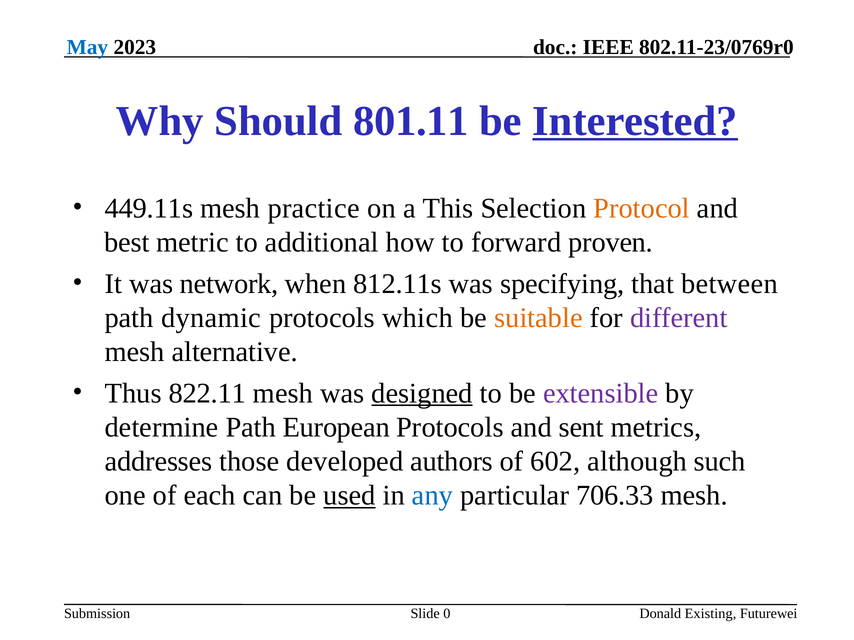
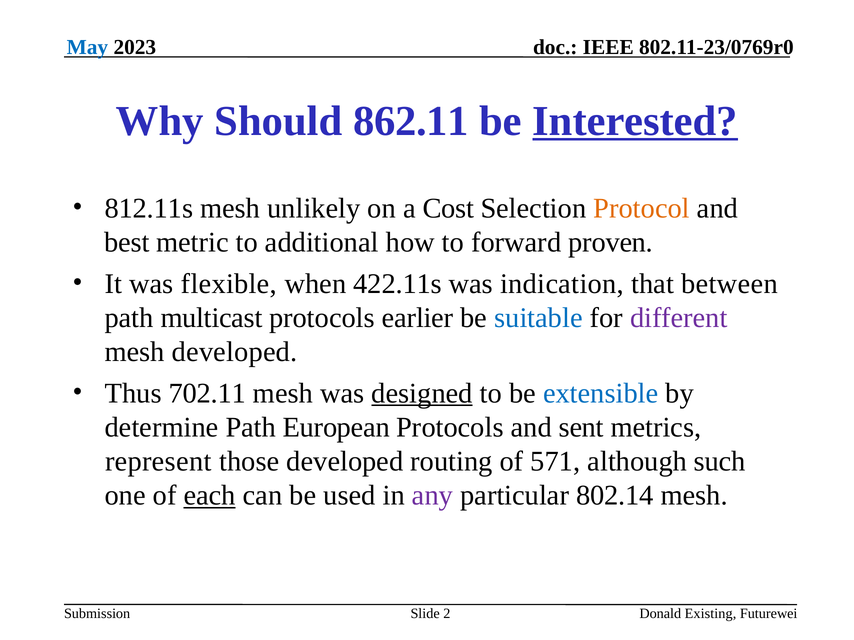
801.11: 801.11 -> 862.11
449.11s: 449.11s -> 812.11s
practice: practice -> unlikely
This: This -> Cost
network: network -> flexible
812.11s: 812.11s -> 422.11s
specifying: specifying -> indication
dynamic: dynamic -> multicast
which: which -> earlier
suitable colour: orange -> blue
mesh alternative: alternative -> developed
822.11: 822.11 -> 702.11
extensible colour: purple -> blue
addresses: addresses -> represent
authors: authors -> routing
602: 602 -> 571
each underline: none -> present
used underline: present -> none
any colour: blue -> purple
706.33: 706.33 -> 802.14
0: 0 -> 2
